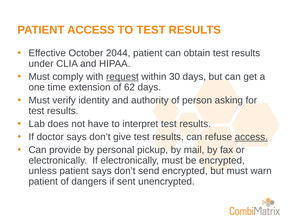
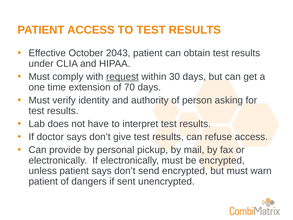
2044: 2044 -> 2043
62: 62 -> 70
access at (251, 137) underline: present -> none
